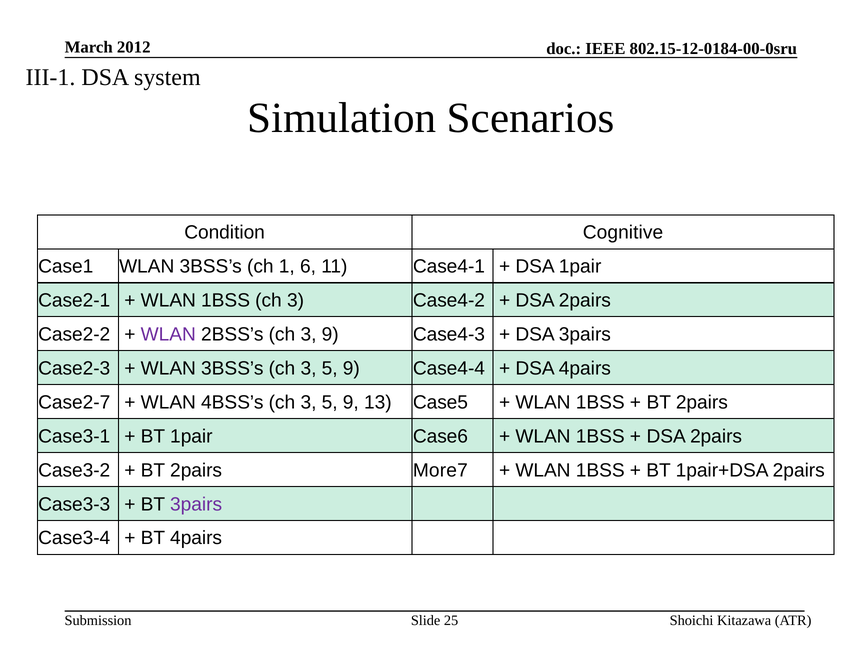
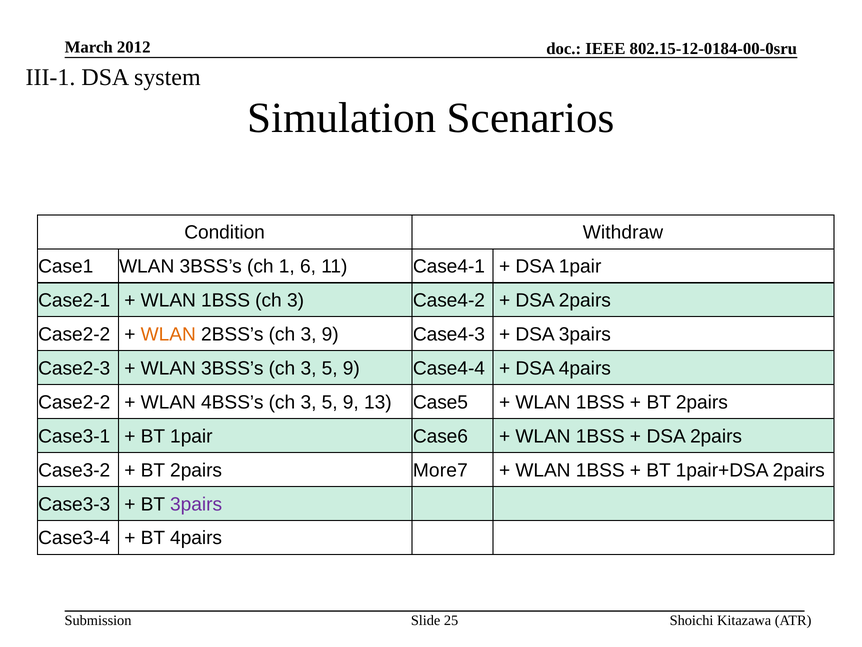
Cognitive: Cognitive -> Withdraw
WLAN at (168, 334) colour: purple -> orange
Case2-7 at (74, 402): Case2-7 -> Case2-2
